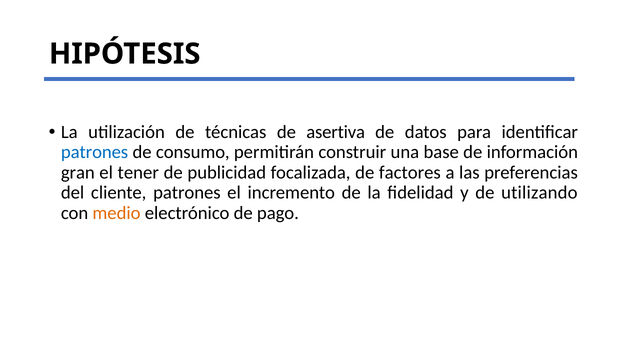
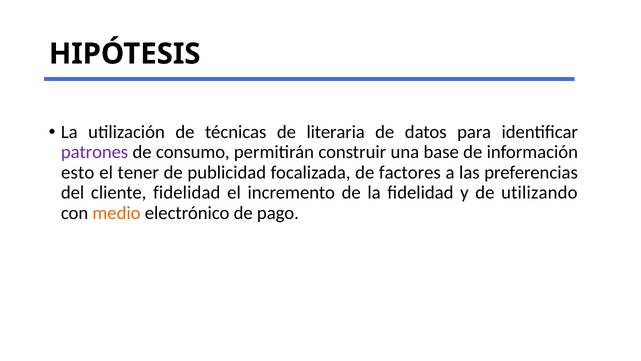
asertiva: asertiva -> literaria
patrones at (95, 152) colour: blue -> purple
gran: gran -> esto
cliente patrones: patrones -> fidelidad
